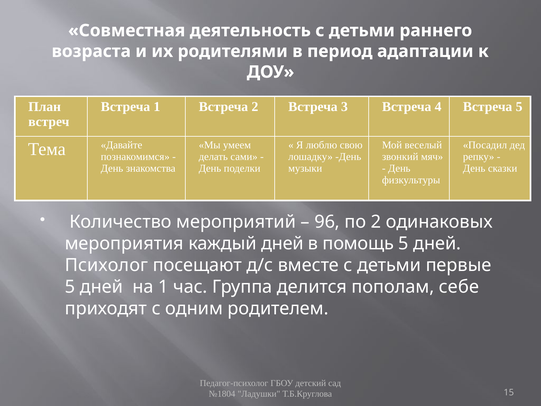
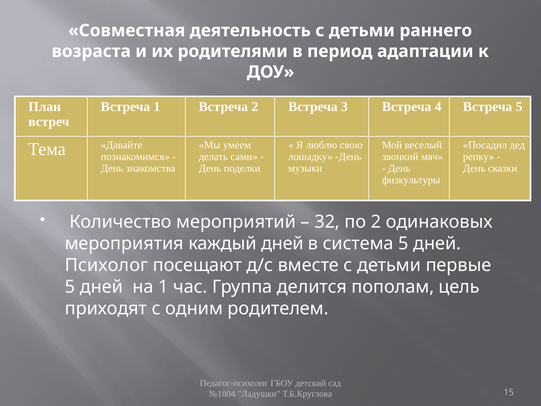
96: 96 -> 32
помощь: помощь -> система
себе: себе -> цель
